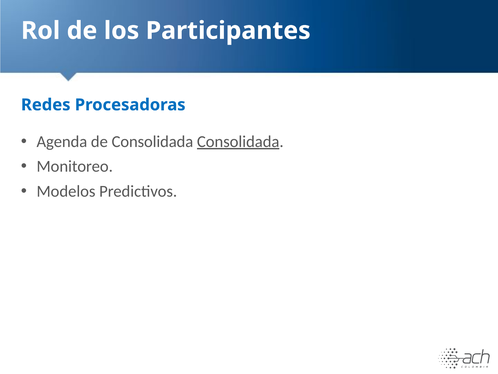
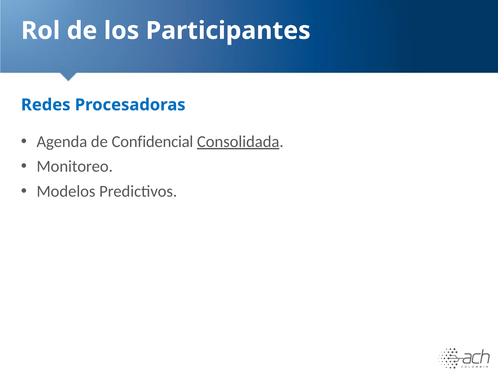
de Consolidada: Consolidada -> Confidencial
